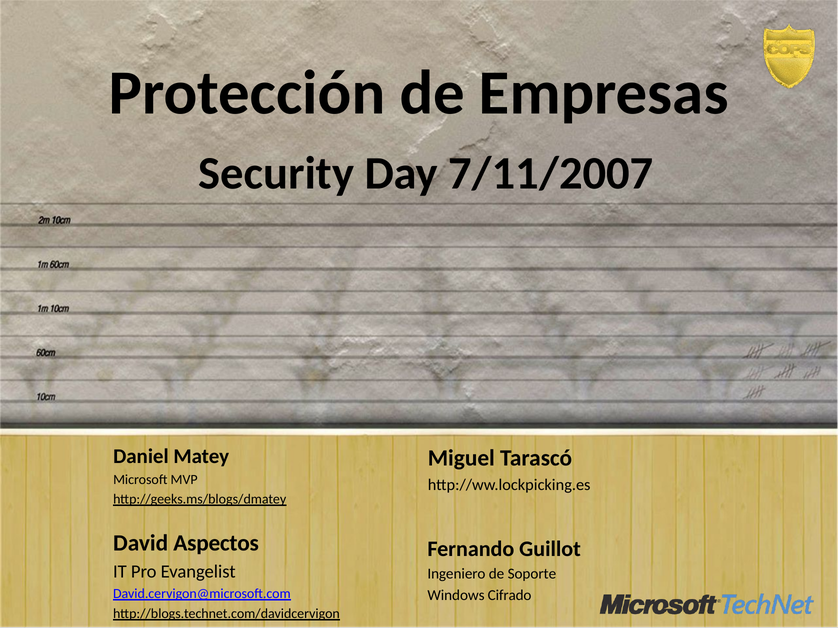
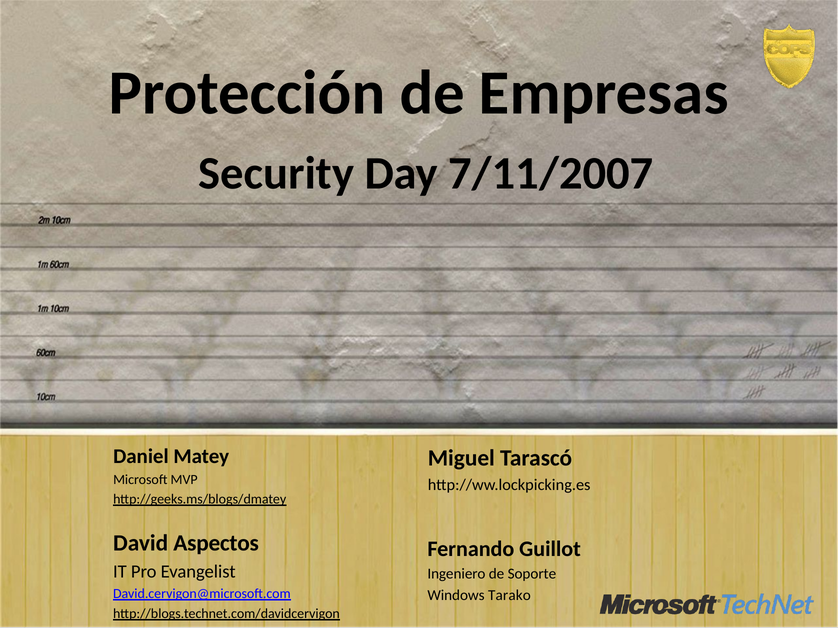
Cifrado: Cifrado -> Tarako
